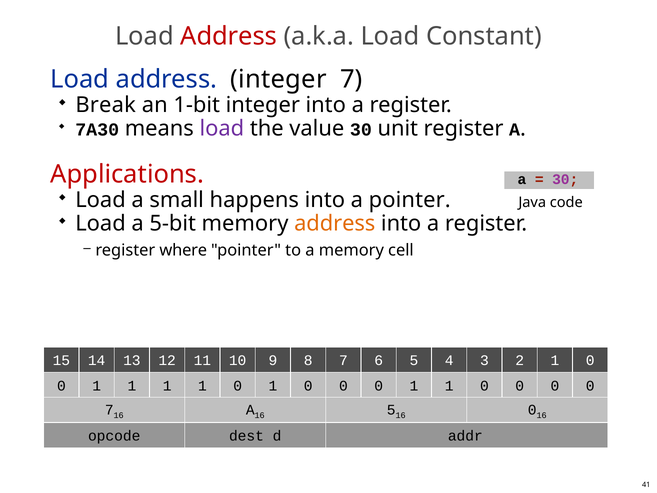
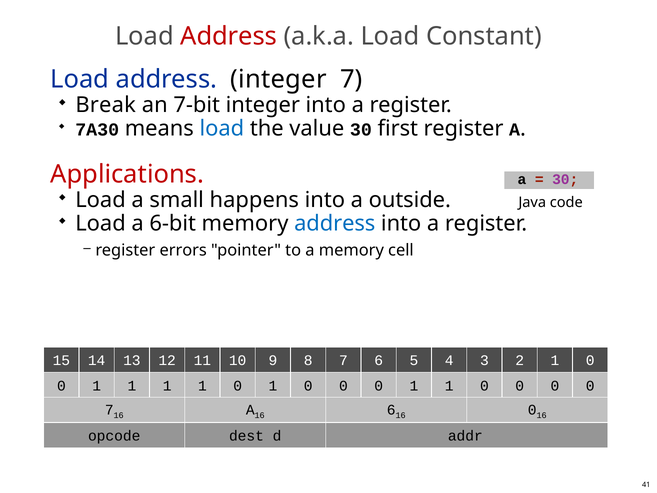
1-bit: 1-bit -> 7-bit
load at (222, 129) colour: purple -> blue
unit: unit -> first
a pointer: pointer -> outside
5-bit: 5-bit -> 6-bit
address at (335, 223) colour: orange -> blue
where: where -> errors
5 at (391, 410): 5 -> 6
